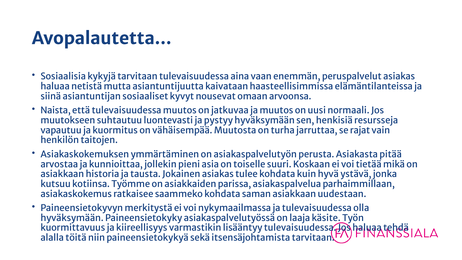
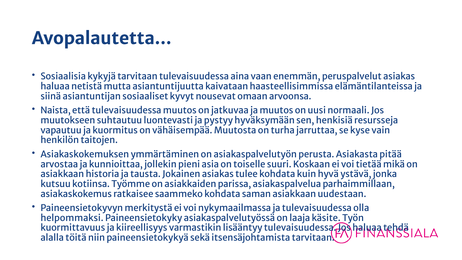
rajat: rajat -> kyse
hyväksymään at (72, 218): hyväksymään -> helpommaksi
